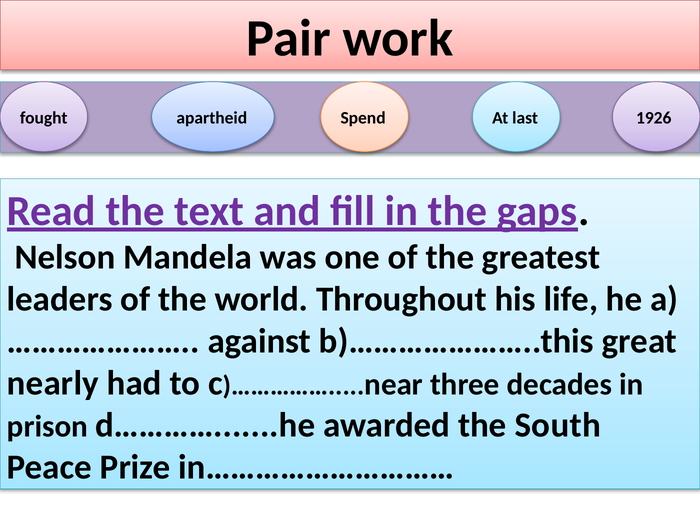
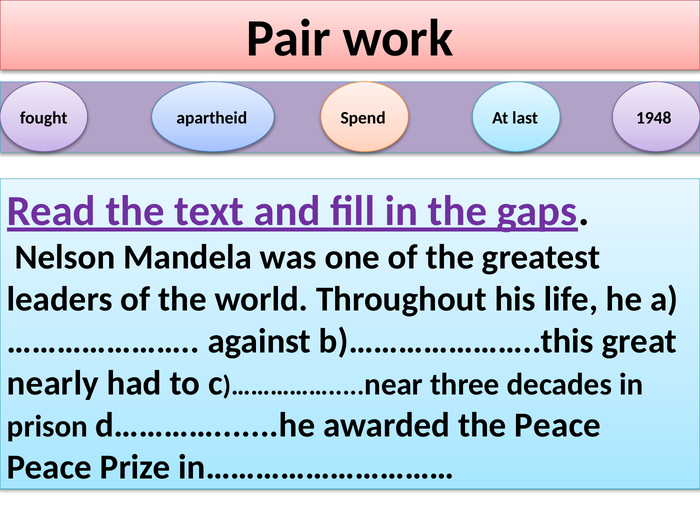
1926: 1926 -> 1948
the South: South -> Peace
